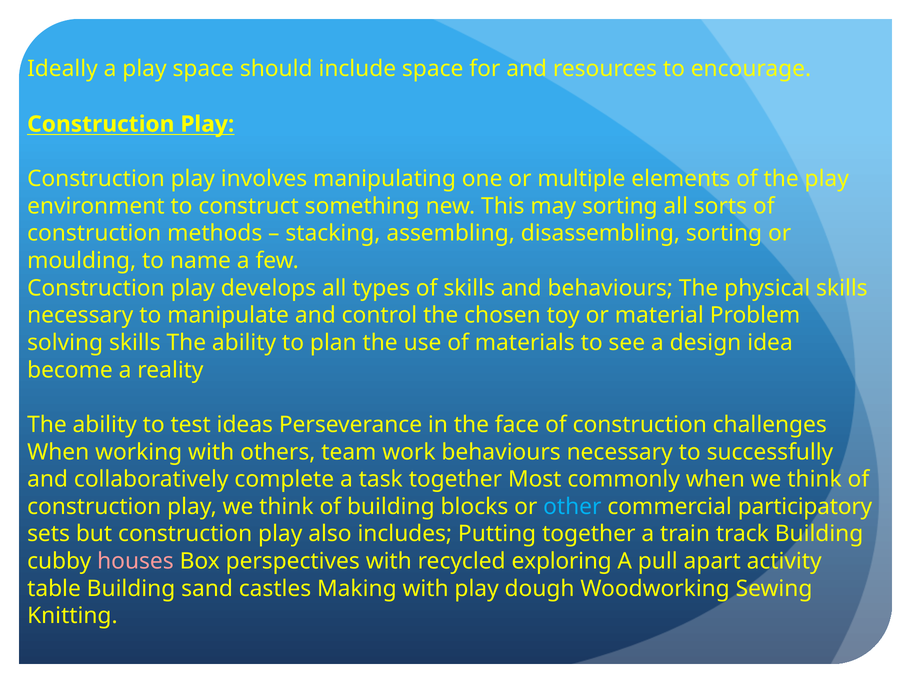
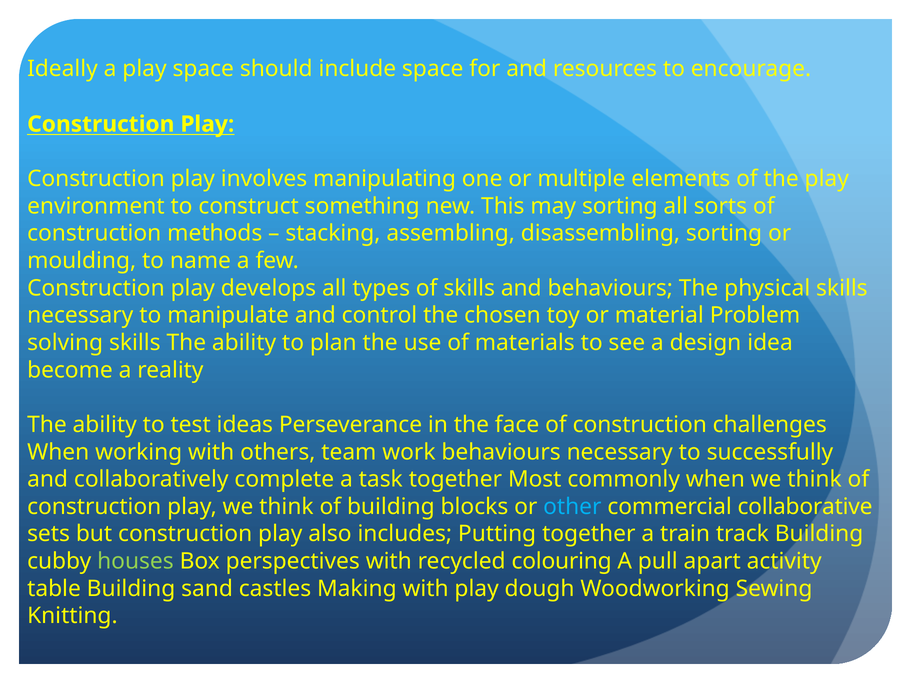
participatory: participatory -> collaborative
houses colour: pink -> light green
exploring: exploring -> colouring
